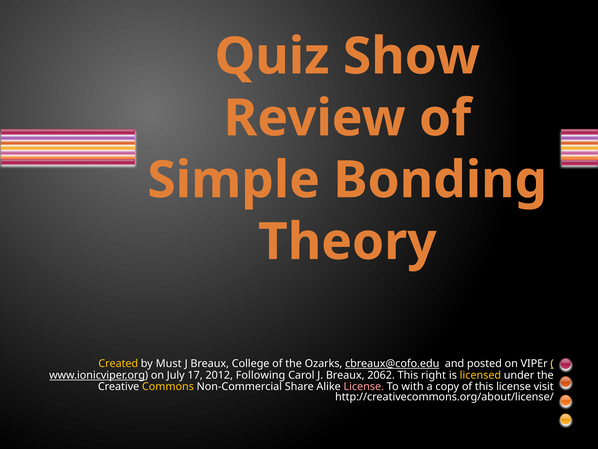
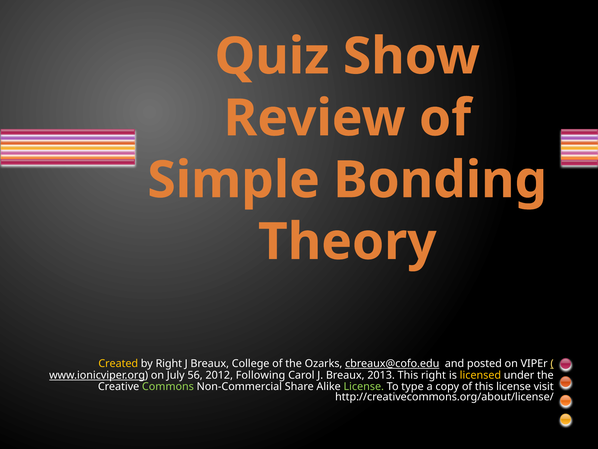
by Must: Must -> Right
17: 17 -> 56
2062: 2062 -> 2013
Commons colour: yellow -> light green
License at (364, 386) colour: pink -> light green
with: with -> type
